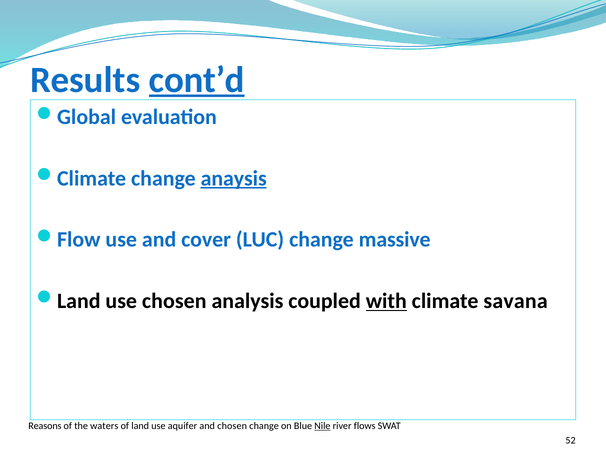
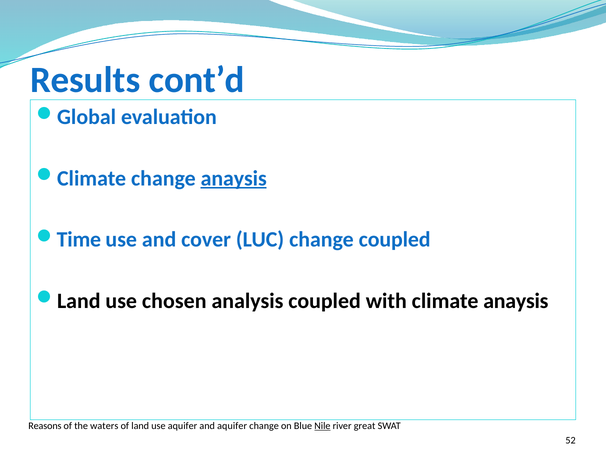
cont’d underline: present -> none
Flow: Flow -> Time
change massive: massive -> coupled
with underline: present -> none
climate savana: savana -> anaysis
and chosen: chosen -> aquifer
flows: flows -> great
